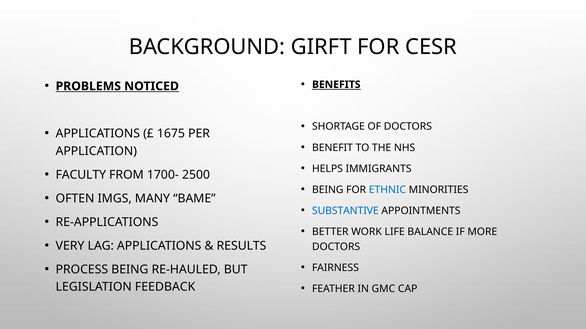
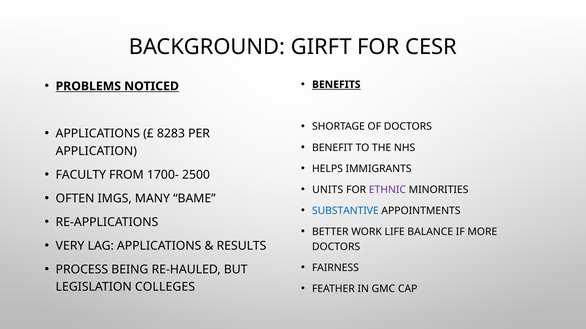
1675: 1675 -> 8283
BEING at (328, 190): BEING -> UNITS
ETHNIC colour: blue -> purple
FEEDBACK: FEEDBACK -> COLLEGES
